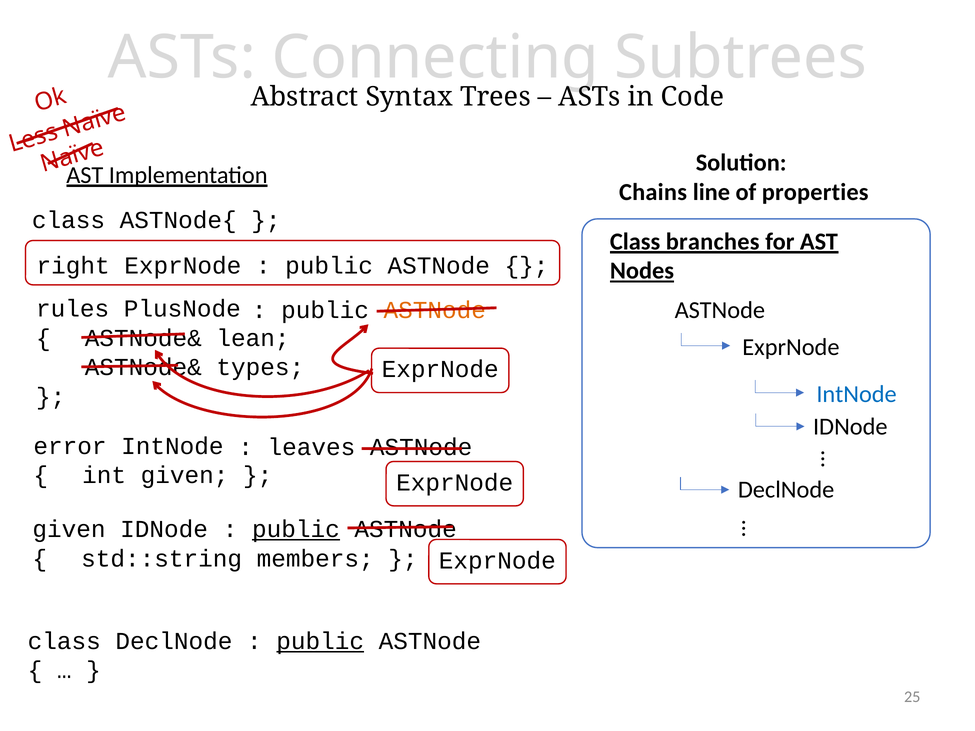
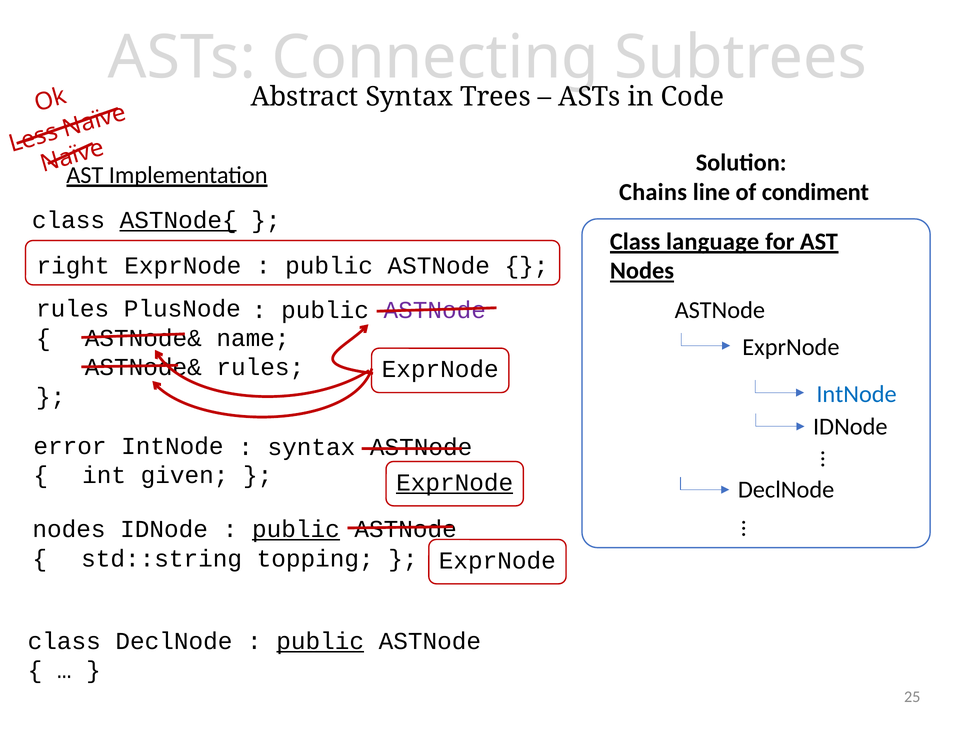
properties: properties -> condiment
ASTNode{ underline: none -> present
branches: branches -> language
ASTNode at (435, 310) colour: orange -> purple
lean: lean -> name
ASTNode& types: types -> rules
leaves at (311, 448): leaves -> syntax
ExprNode at (455, 483) underline: none -> present
given at (69, 530): given -> nodes
members: members -> topping
